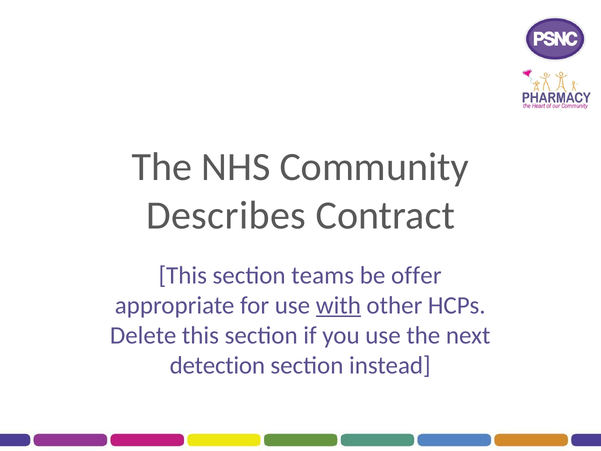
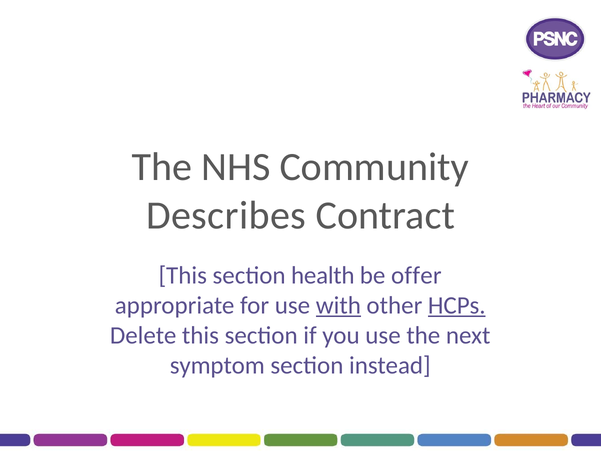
teams: teams -> health
HCPs underline: none -> present
detection: detection -> symptom
